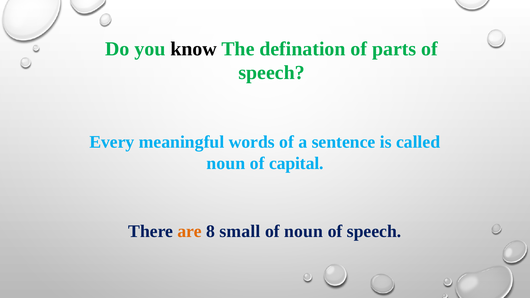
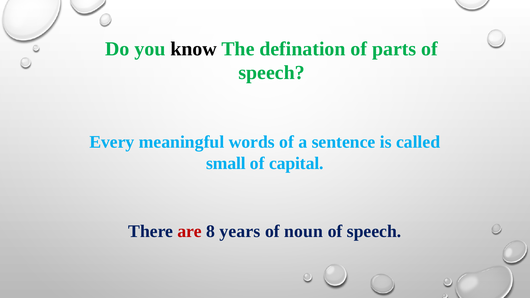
noun at (226, 163): noun -> small
are colour: orange -> red
small: small -> years
